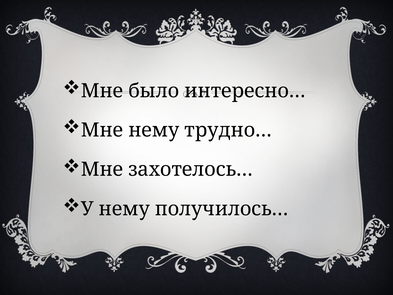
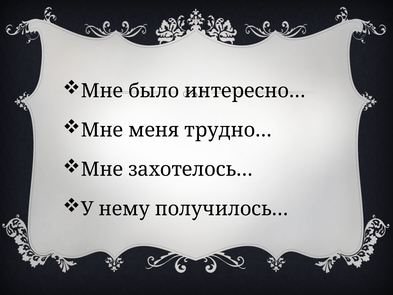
Мне нему: нему -> меня
